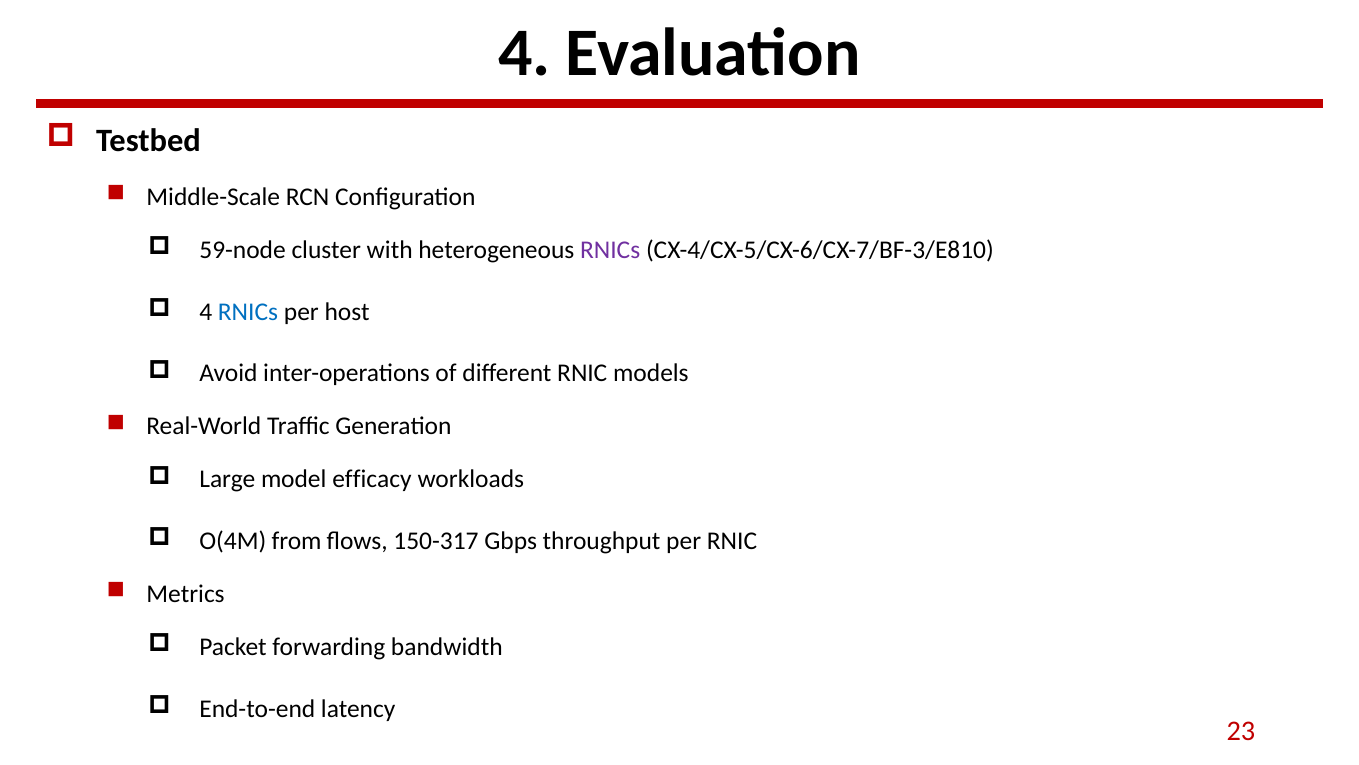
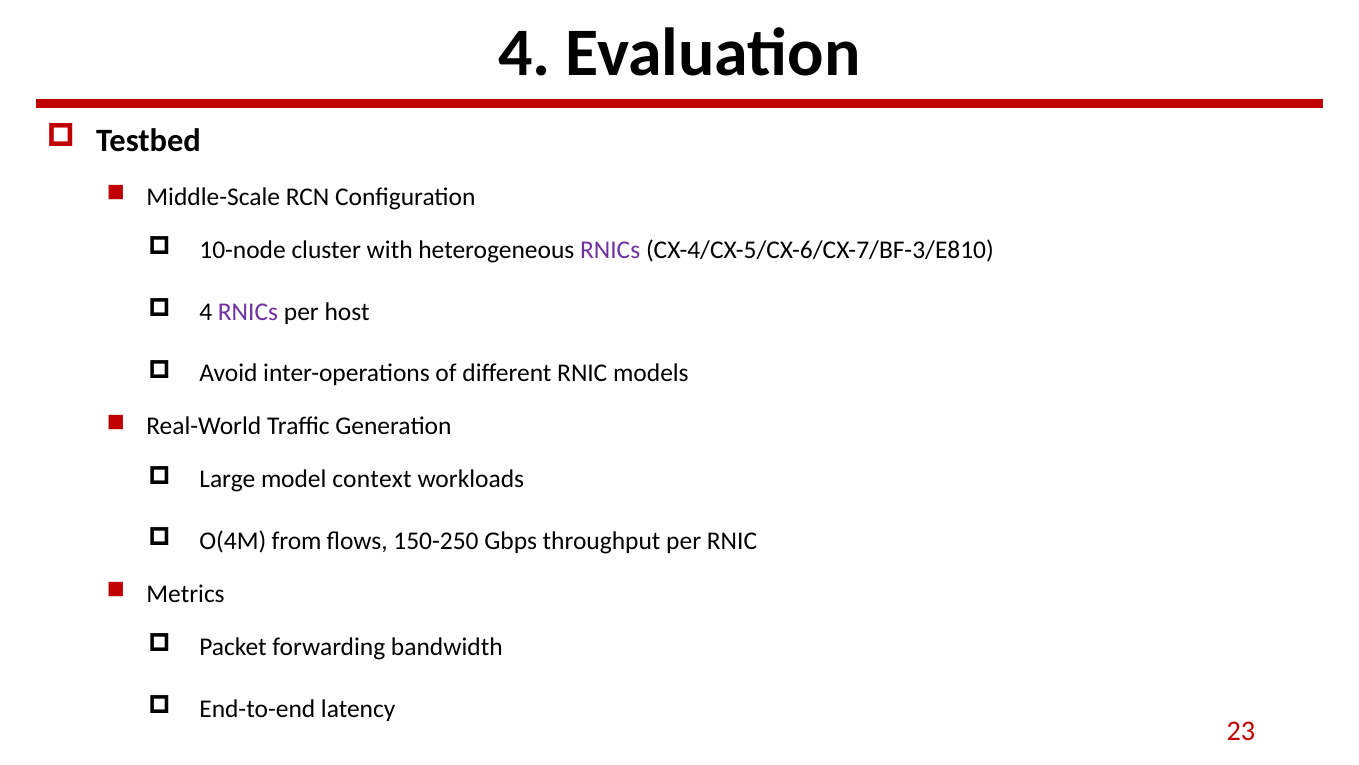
59-node: 59-node -> 10-node
RNICs at (248, 312) colour: blue -> purple
efficacy: efficacy -> context
150-317: 150-317 -> 150-250
